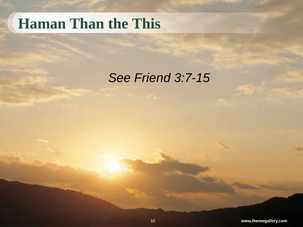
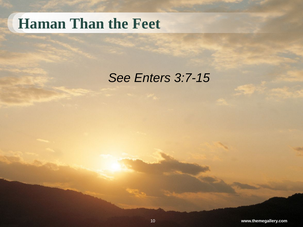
This: This -> Feet
Friend: Friend -> Enters
